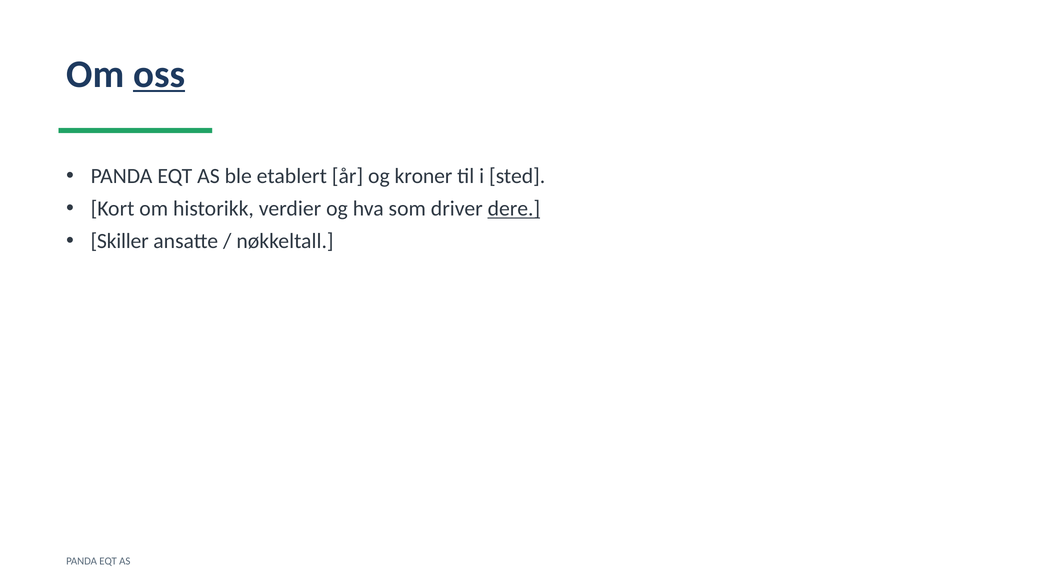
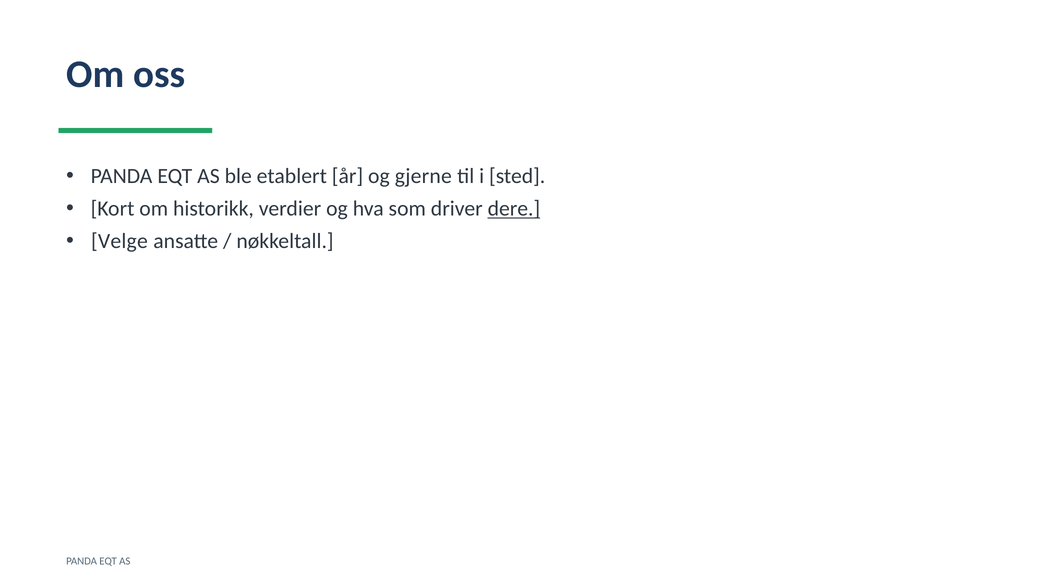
oss underline: present -> none
kroner: kroner -> gjerne
Skiller: Skiller -> Velge
